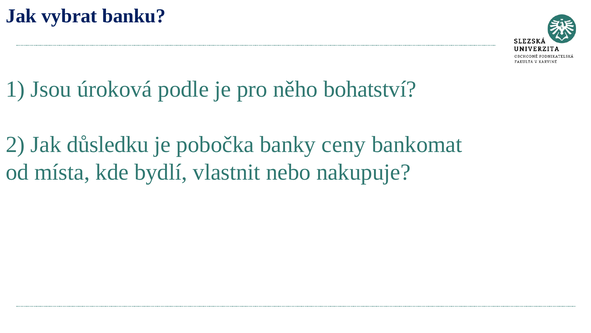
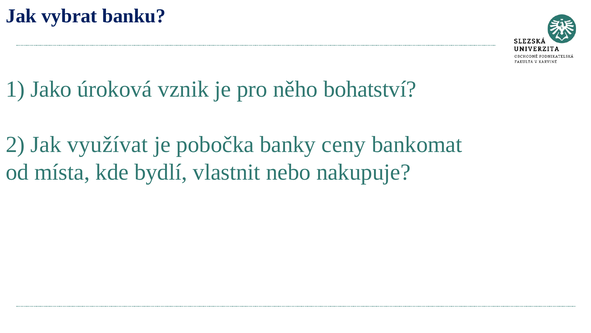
Jsou: Jsou -> Jako
podle: podle -> vznik
důsledku: důsledku -> využívat
